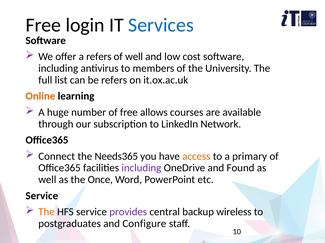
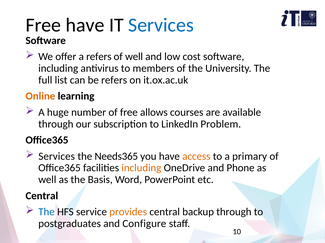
Free login: login -> have
Network: Network -> Problem
Connect at (57, 157): Connect -> Services
including at (141, 168) colour: purple -> orange
Found: Found -> Phone
Once: Once -> Basis
Service at (42, 196): Service -> Central
The at (47, 213) colour: orange -> blue
provides colour: purple -> orange
backup wireless: wireless -> through
